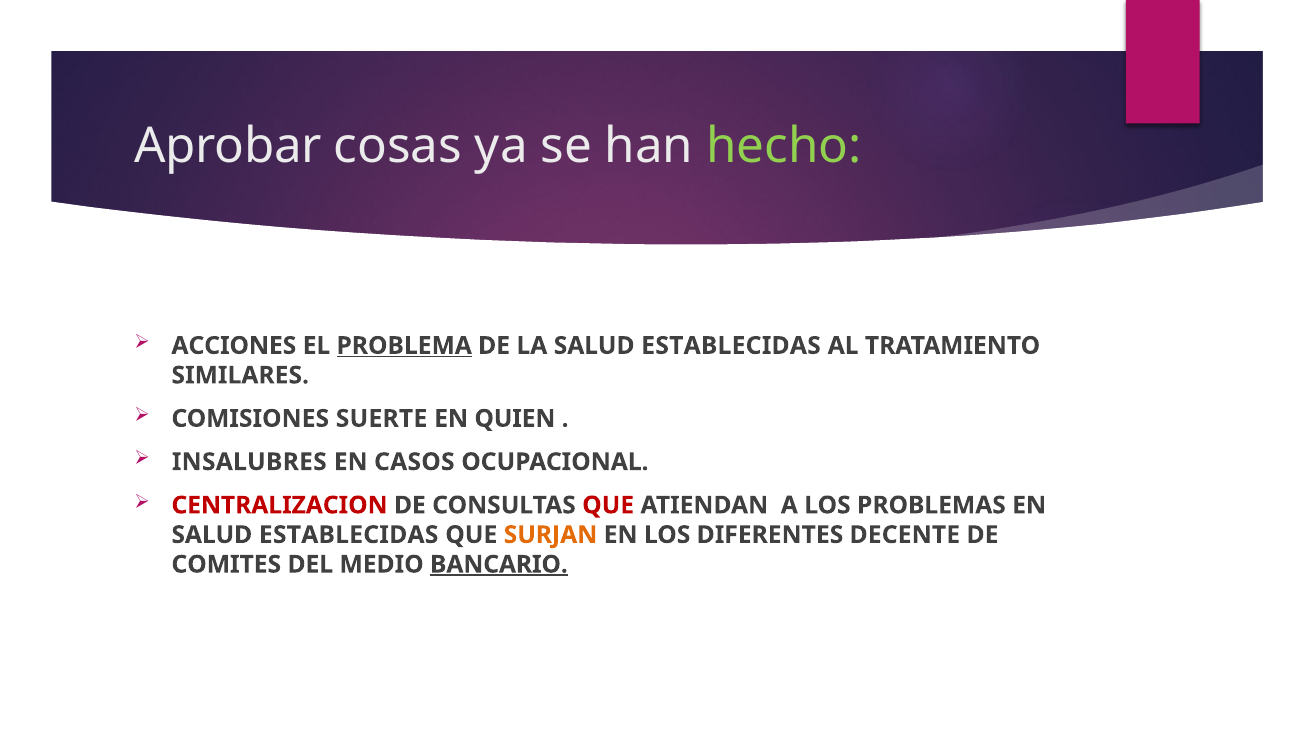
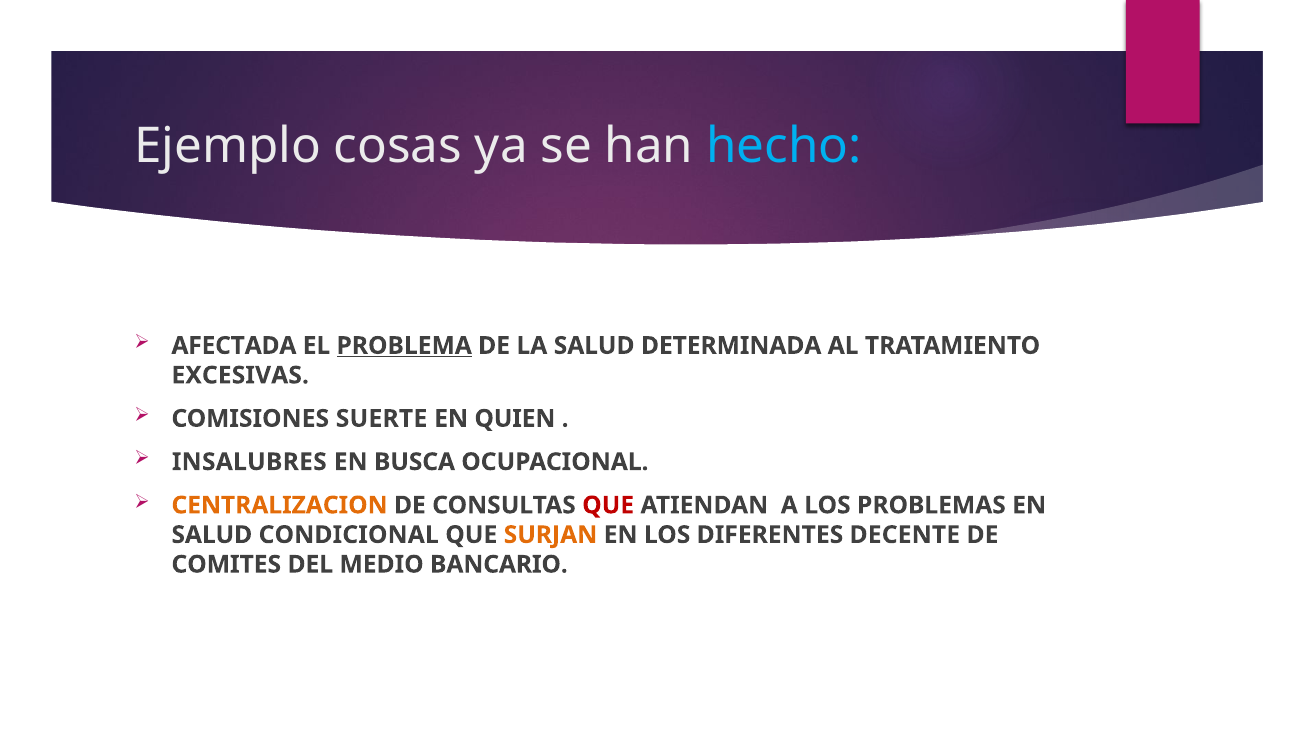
Aprobar: Aprobar -> Ejemplo
hecho colour: light green -> light blue
ACCIONES: ACCIONES -> AFECTADA
LA SALUD ESTABLECIDAS: ESTABLECIDAS -> DETERMINADA
SIMILARES: SIMILARES -> EXCESIVAS
CASOS: CASOS -> BUSCA
CENTRALIZACION colour: red -> orange
ESTABLECIDAS at (349, 535): ESTABLECIDAS -> CONDICIONAL
BANCARIO underline: present -> none
